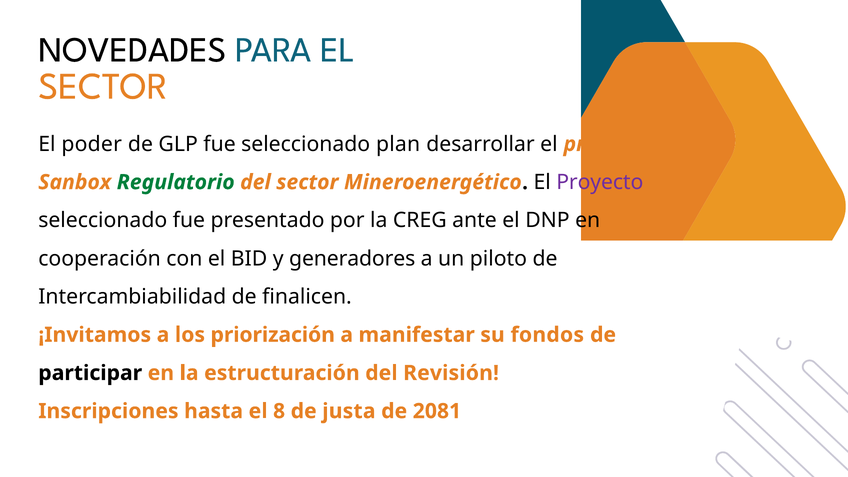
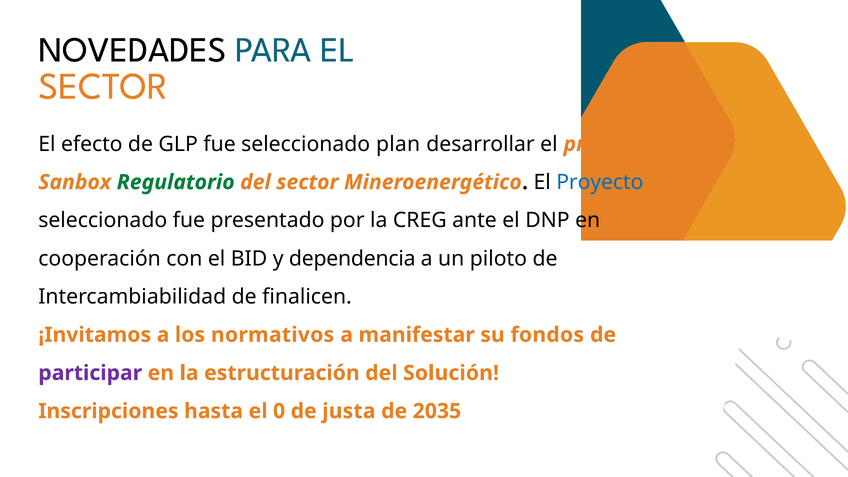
poder: poder -> efecto
Proyecto colour: purple -> blue
generadores: generadores -> dependencia
priorización: priorización -> normativos
participar colour: black -> purple
Revisión: Revisión -> Solución
8: 8 -> 0
2081: 2081 -> 2035
